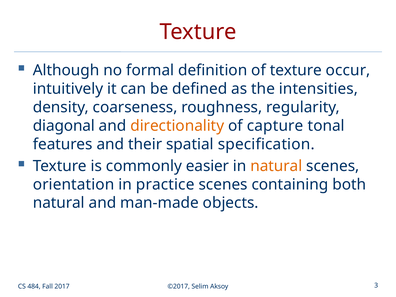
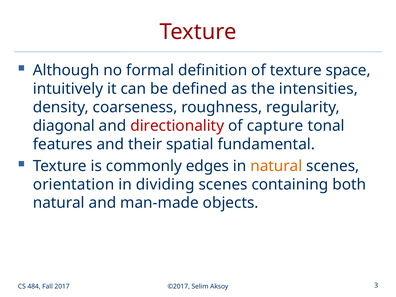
occur: occur -> space
directionality colour: orange -> red
specification: specification -> fundamental
easier: easier -> edges
practice: practice -> dividing
